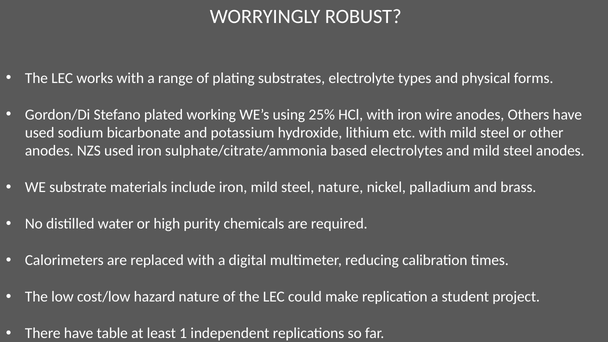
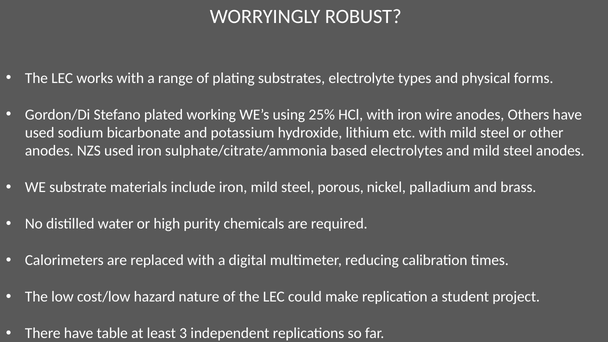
steel nature: nature -> porous
1: 1 -> 3
